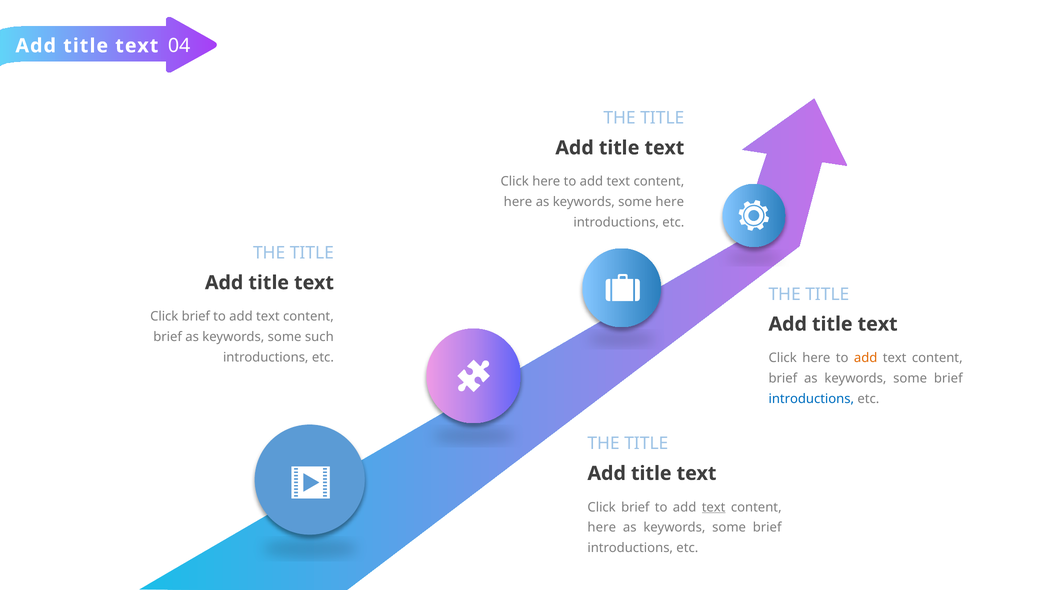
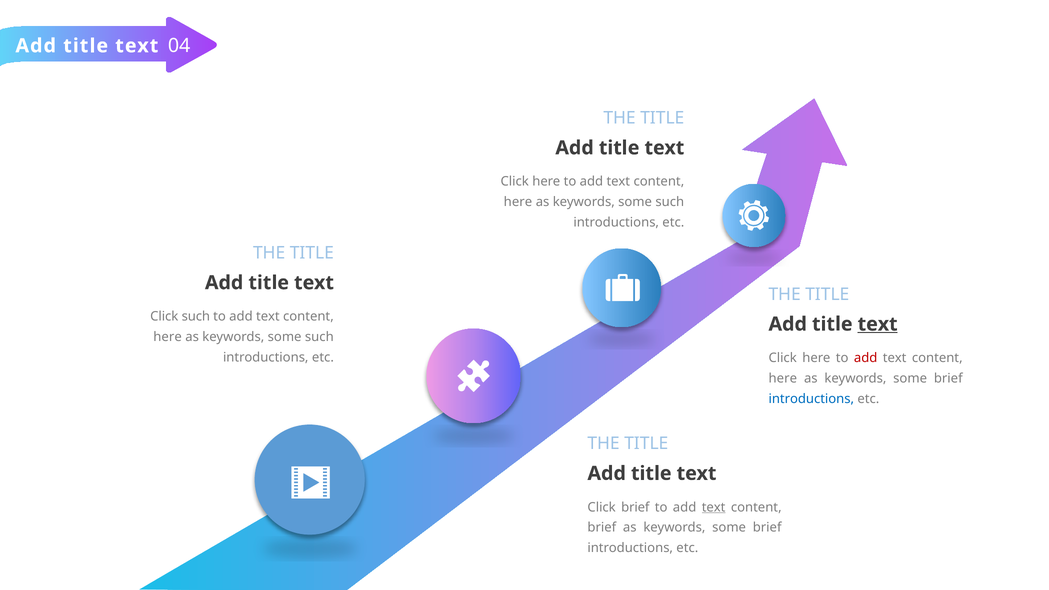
here at (670, 202): here -> such
brief at (196, 317): brief -> such
text at (878, 324) underline: none -> present
brief at (168, 337): brief -> here
add at (866, 358) colour: orange -> red
brief at (783, 378): brief -> here
here at (602, 528): here -> brief
